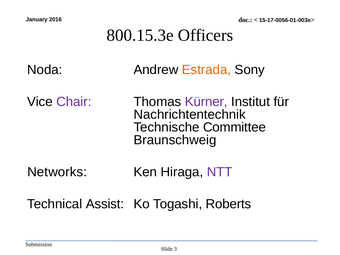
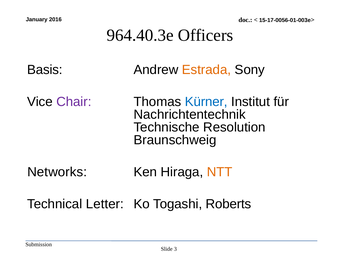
800.15.3e: 800.15.3e -> 964.40.3e
Noda: Noda -> Basis
Kürner colour: purple -> blue
Committee: Committee -> Resolution
NTT colour: purple -> orange
Assist: Assist -> Letter
